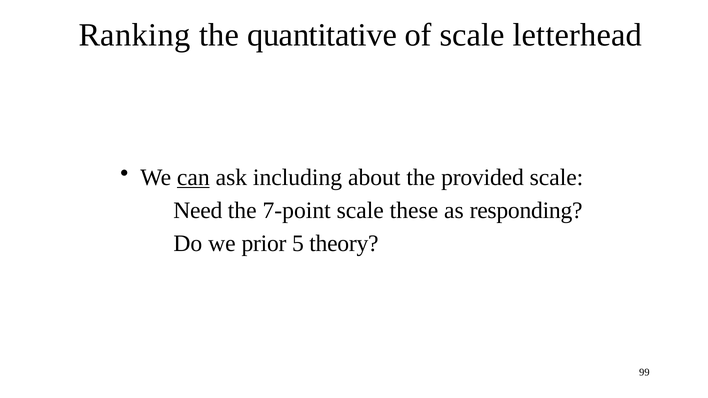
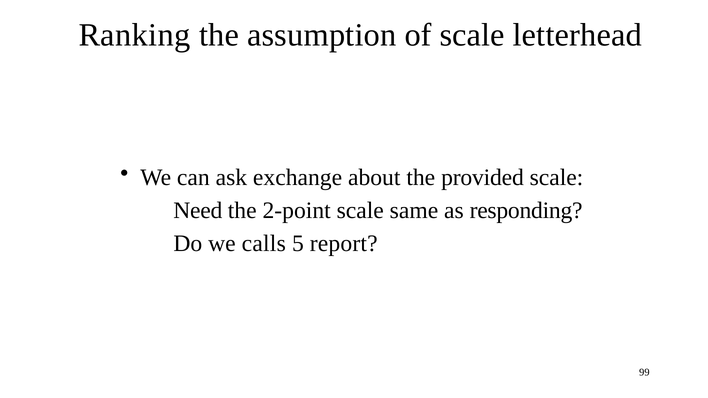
quantitative: quantitative -> assumption
can underline: present -> none
including: including -> exchange
7-point: 7-point -> 2-point
these: these -> same
prior: prior -> calls
theory: theory -> report
